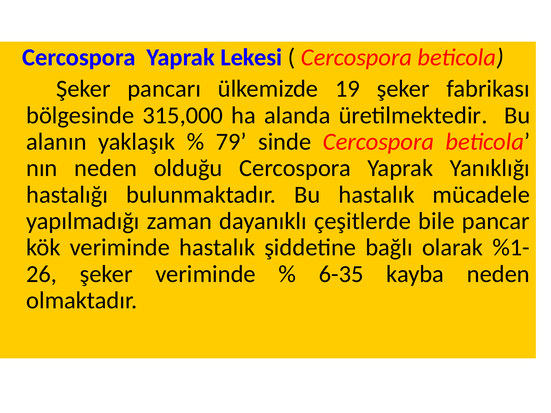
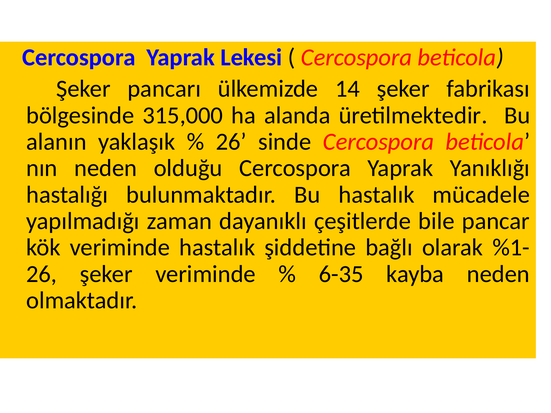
19: 19 -> 14
79 at (231, 142): 79 -> 26
